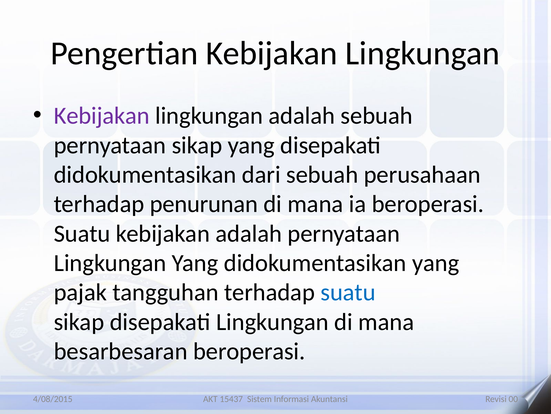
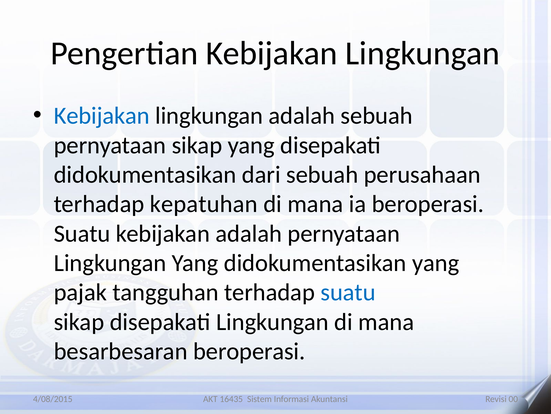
Kebijakan at (102, 116) colour: purple -> blue
penurunan: penurunan -> kepatuhan
15437: 15437 -> 16435
